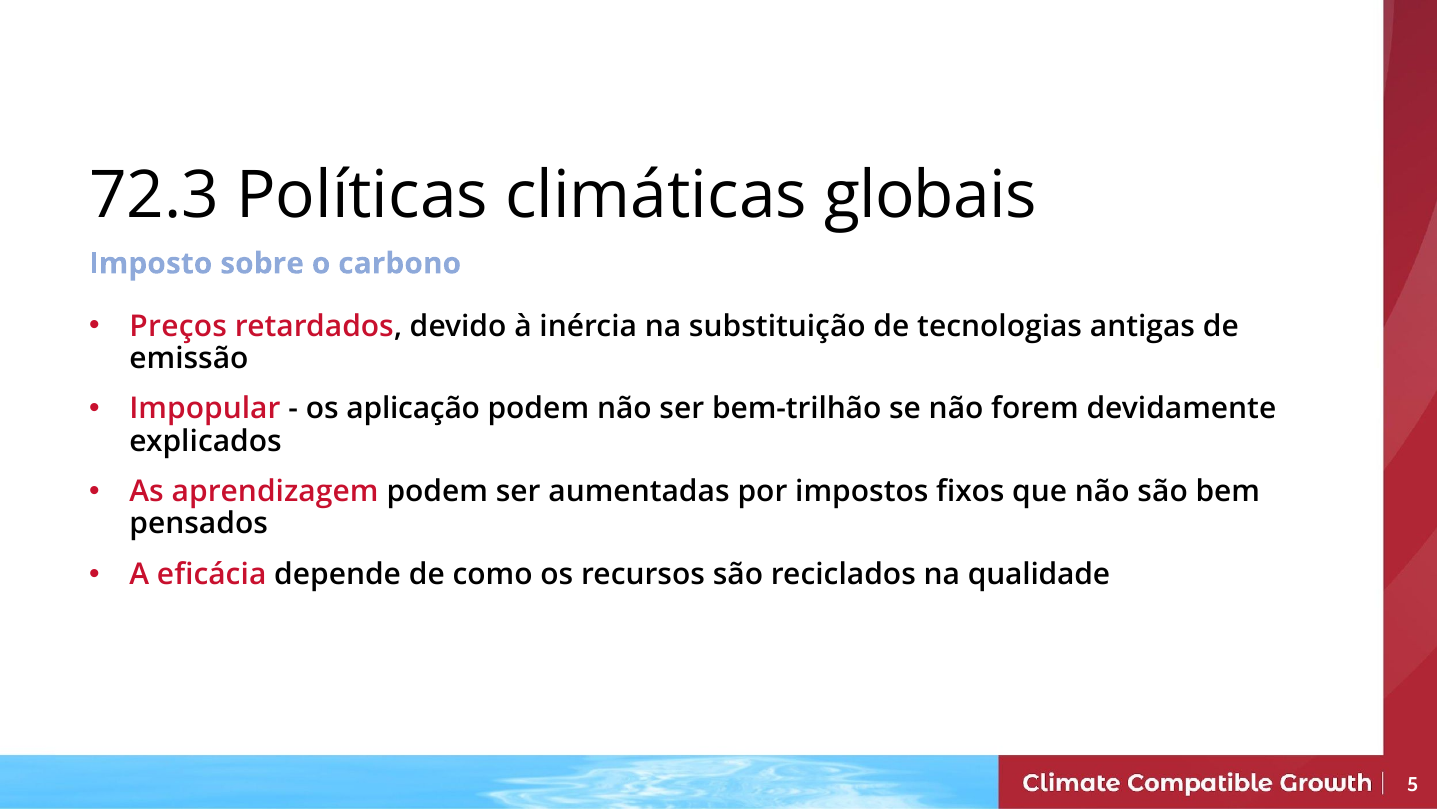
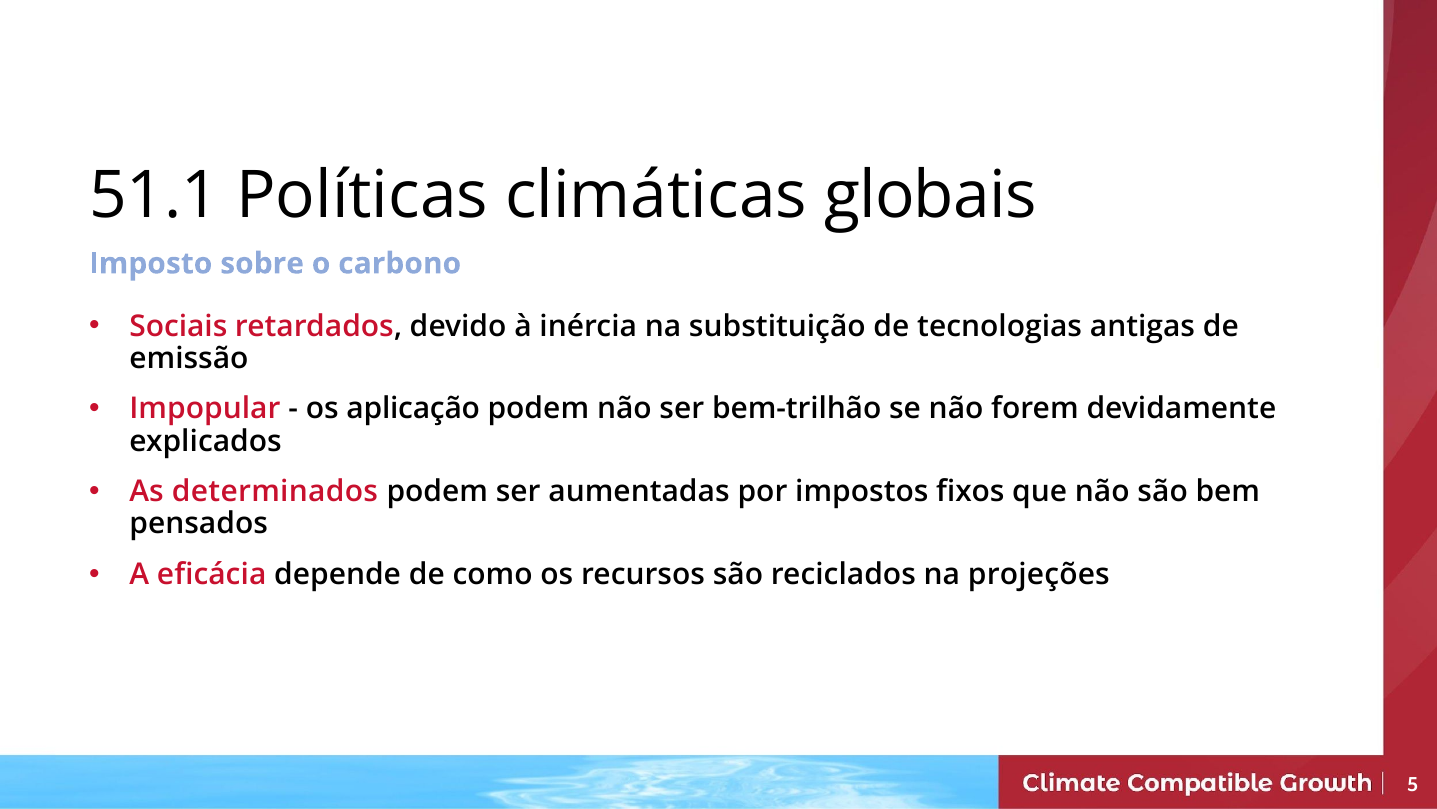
72.3: 72.3 -> 51.1
Preços: Preços -> Sociais
aprendizagem: aprendizagem -> determinados
qualidade: qualidade -> projeções
